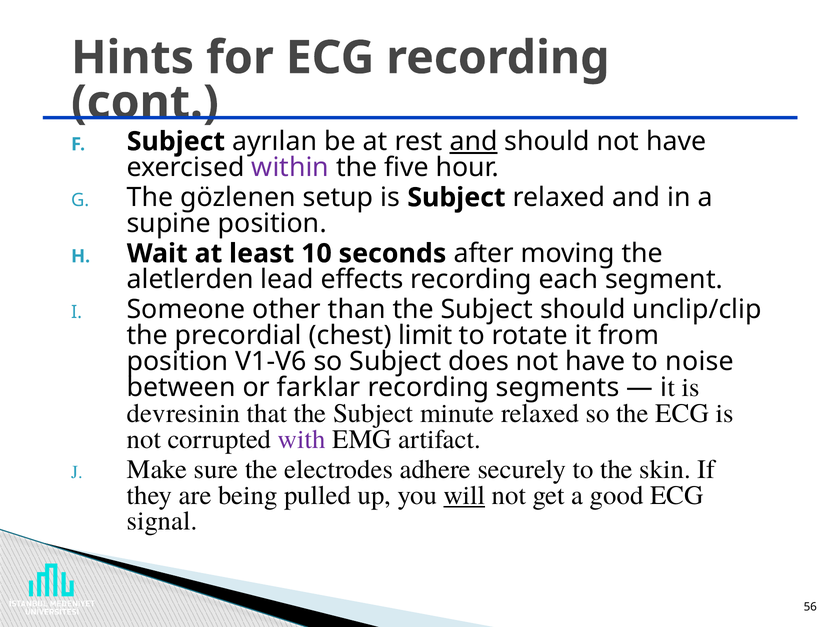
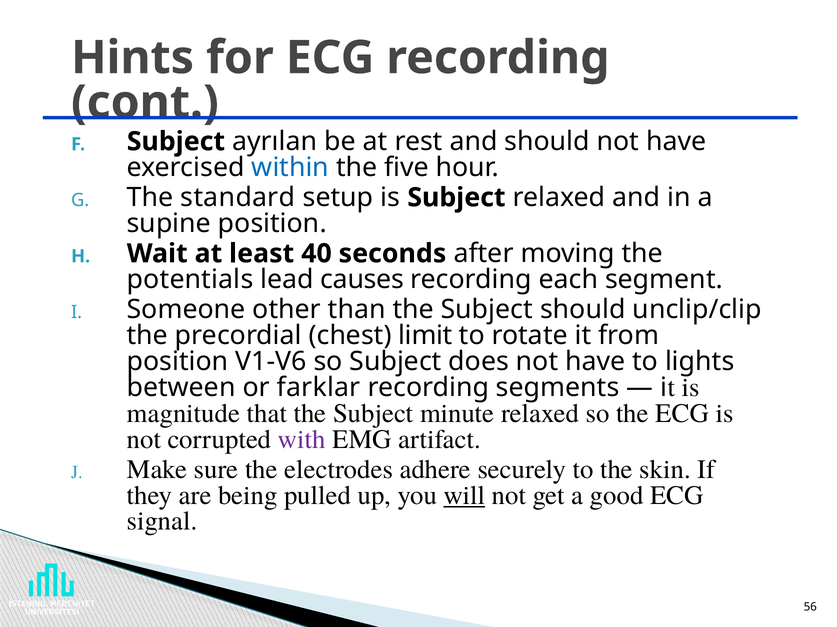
and at (474, 142) underline: present -> none
within colour: purple -> blue
gözlenen: gözlenen -> standard
10: 10 -> 40
aletlerden: aletlerden -> potentials
effects: effects -> causes
noise: noise -> lights
devresinin: devresinin -> magnitude
